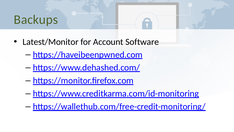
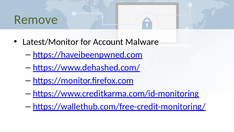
Backups: Backups -> Remove
Software: Software -> Malware
